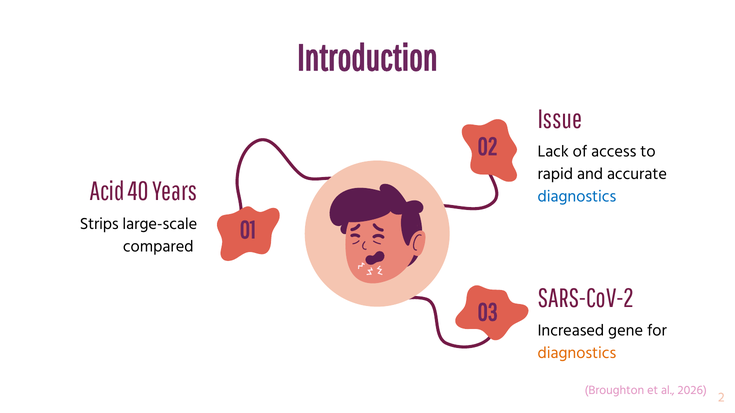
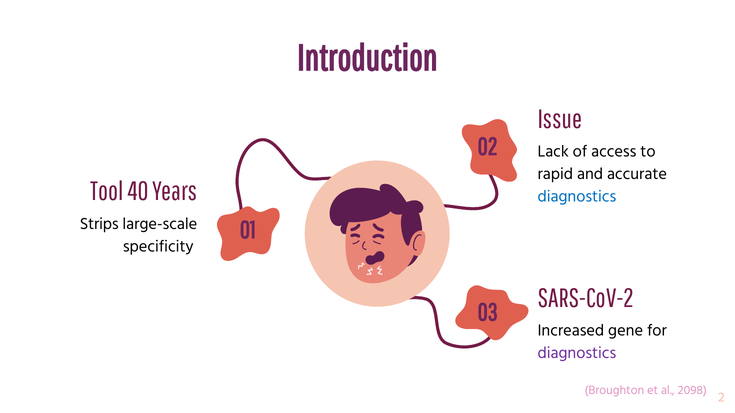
Acid: Acid -> Tool
compared: compared -> specificity
diagnostics at (577, 353) colour: orange -> purple
2026: 2026 -> 2098
